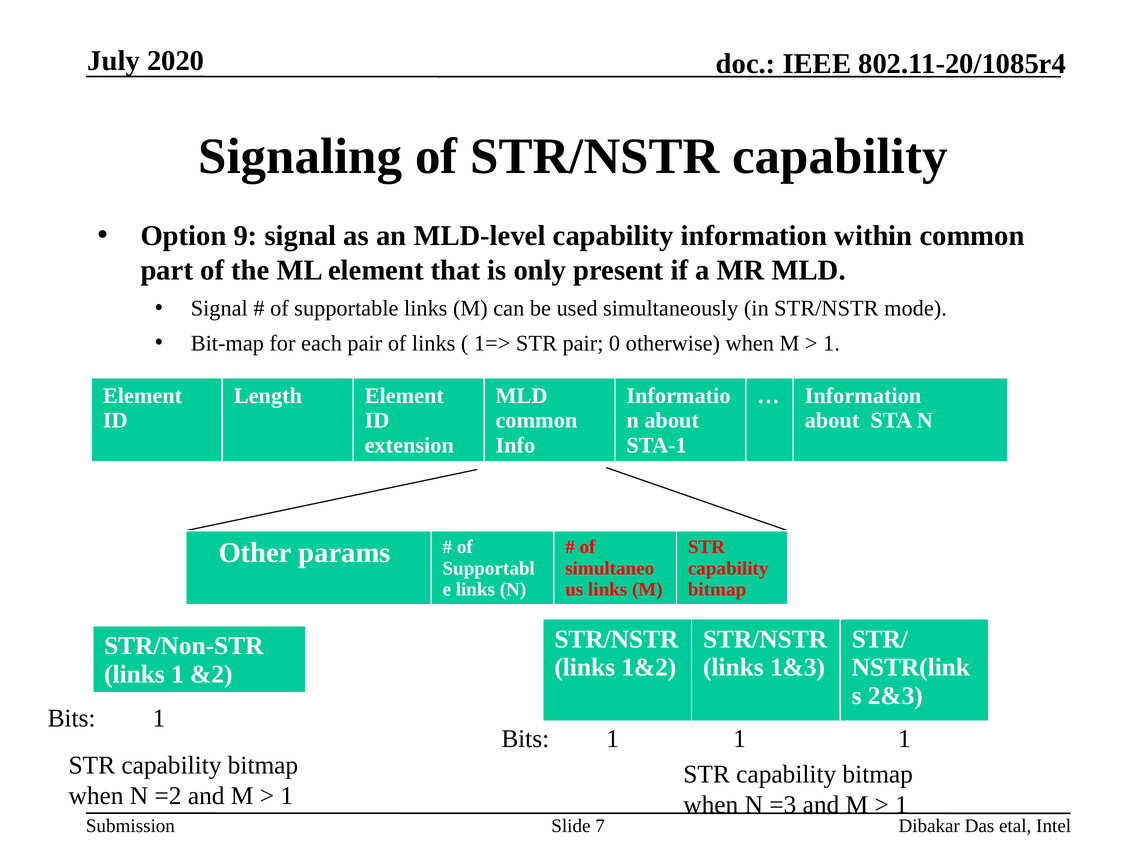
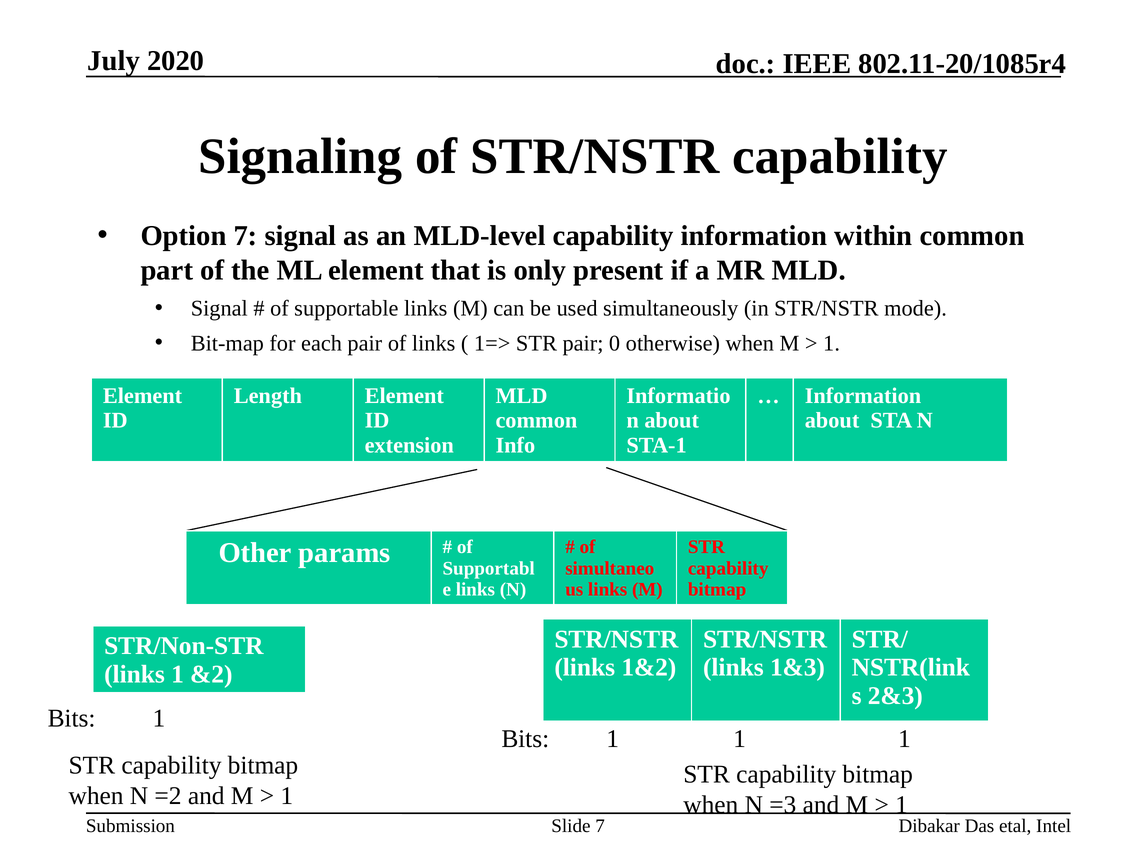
Option 9: 9 -> 7
